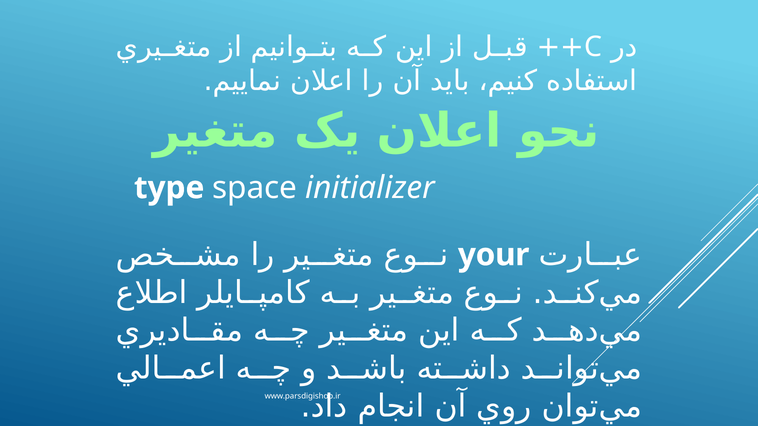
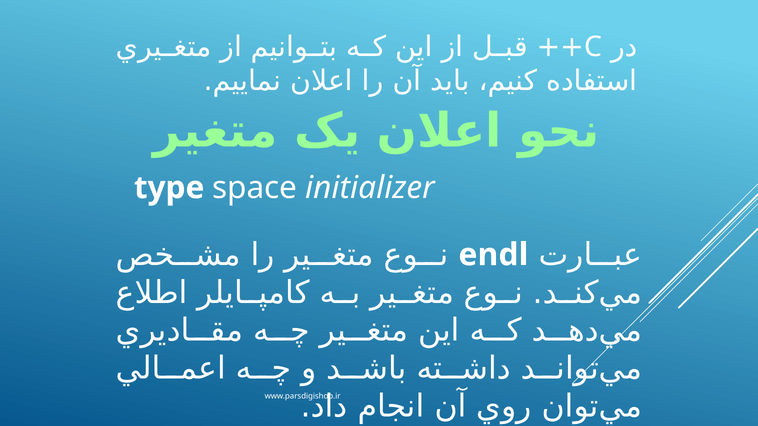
your: your -> endl
